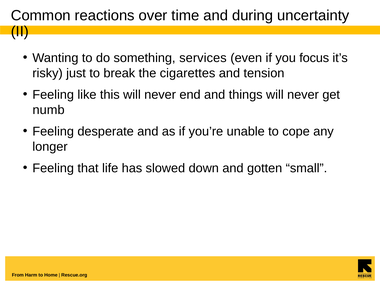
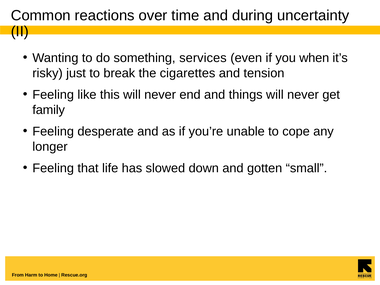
focus: focus -> when
numb: numb -> family
